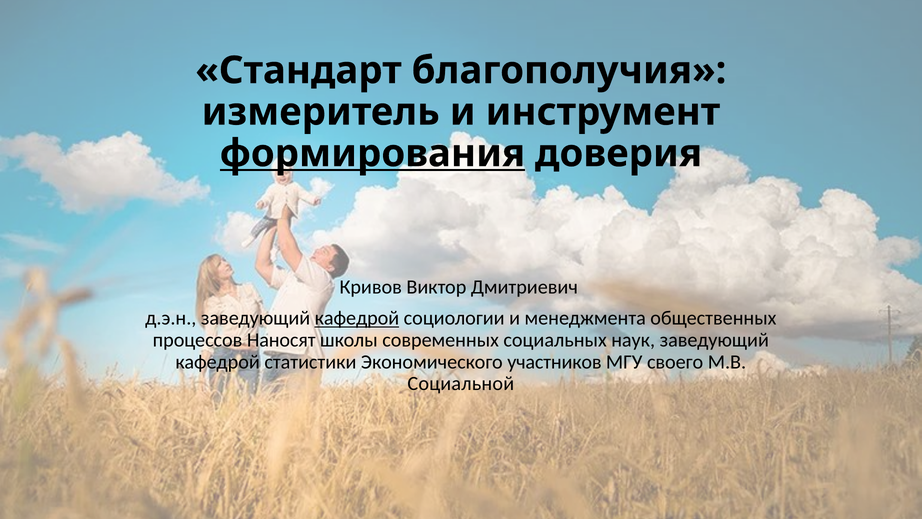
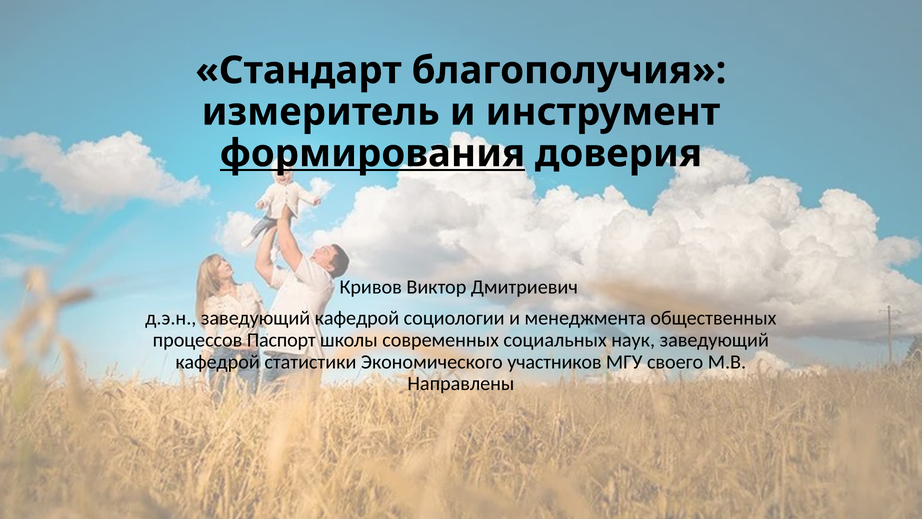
кафедрой at (357, 318) underline: present -> none
Наносят: Наносят -> Паспорт
Социальной: Социальной -> Направлены
